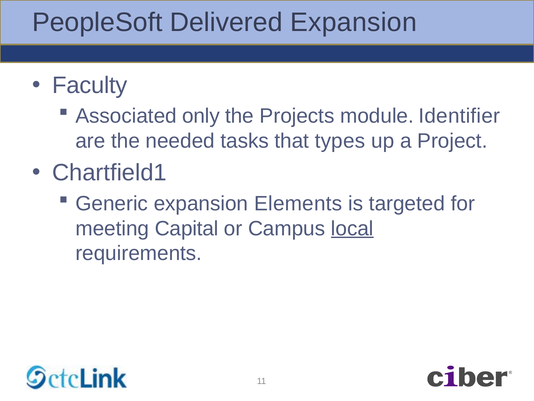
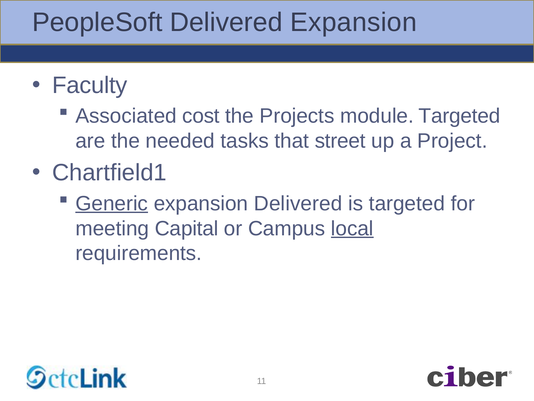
only: only -> cost
module Identifier: Identifier -> Targeted
types: types -> street
Generic underline: none -> present
expansion Elements: Elements -> Delivered
